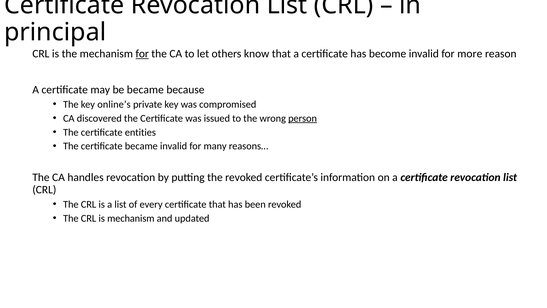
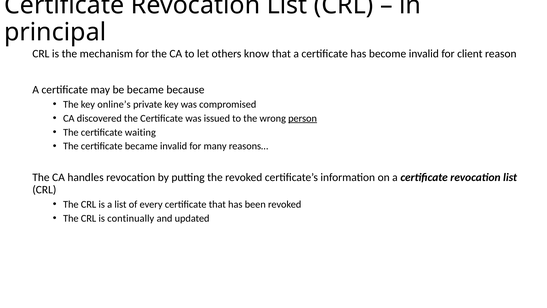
for at (142, 54) underline: present -> none
more: more -> client
entities: entities -> waiting
is mechanism: mechanism -> continually
